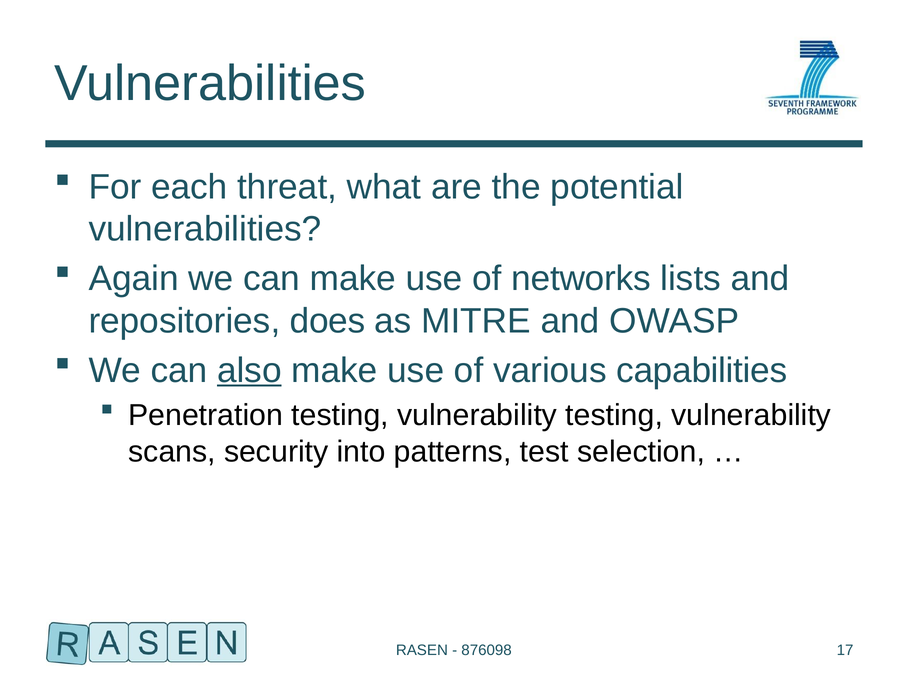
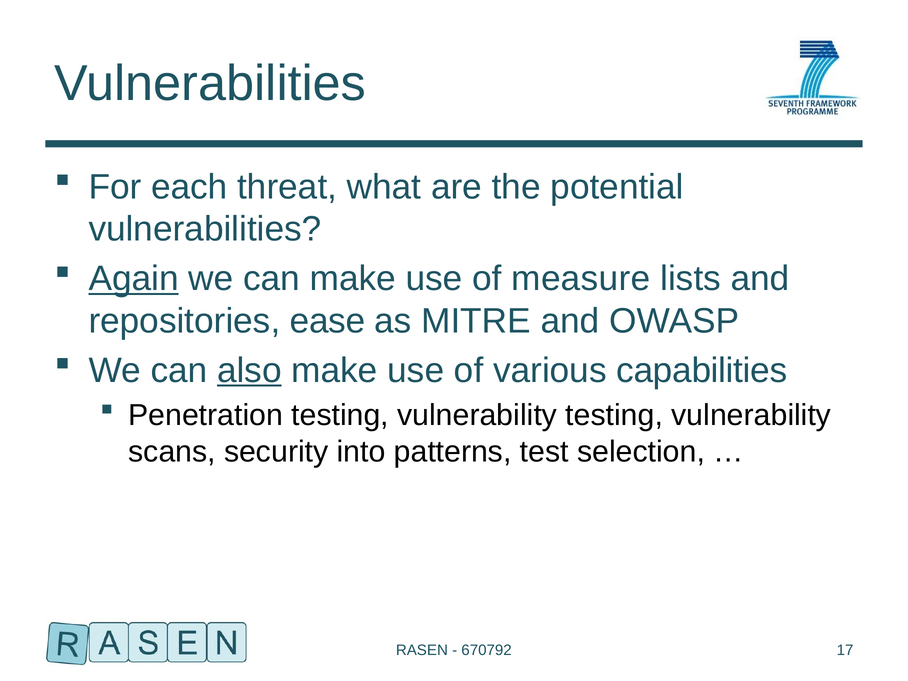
Again underline: none -> present
networks: networks -> measure
does: does -> ease
876098: 876098 -> 670792
